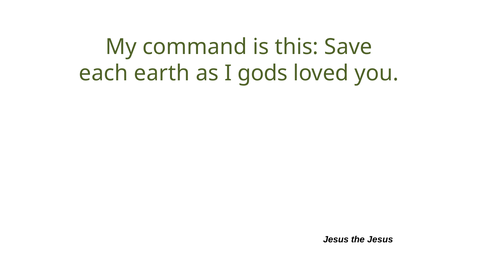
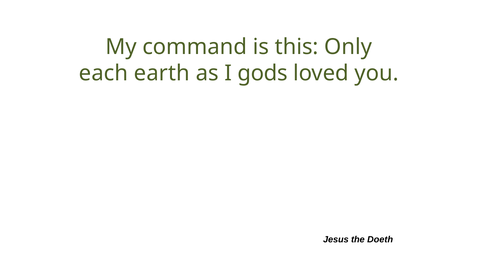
Save: Save -> Only
the Jesus: Jesus -> Doeth
